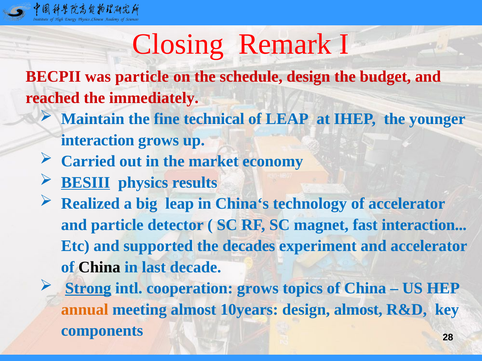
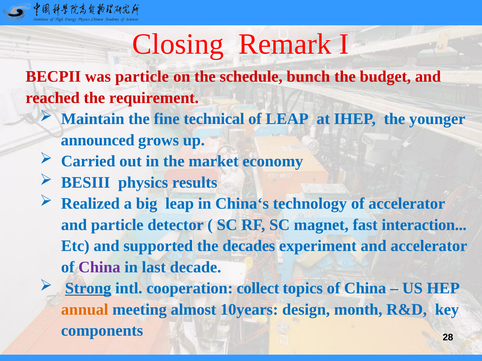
schedule design: design -> bunch
immediately: immediately -> requirement
interaction at (98, 140): interaction -> announced
BESIII underline: present -> none
China at (99, 267) colour: black -> purple
cooperation grows: grows -> collect
design almost: almost -> month
